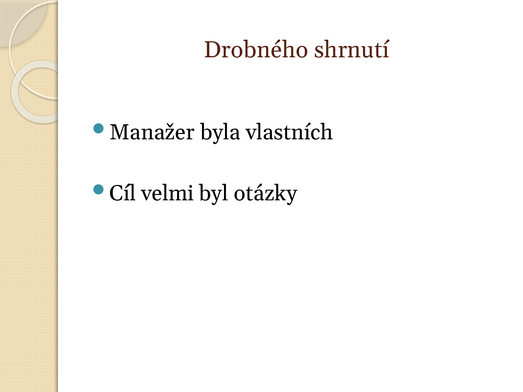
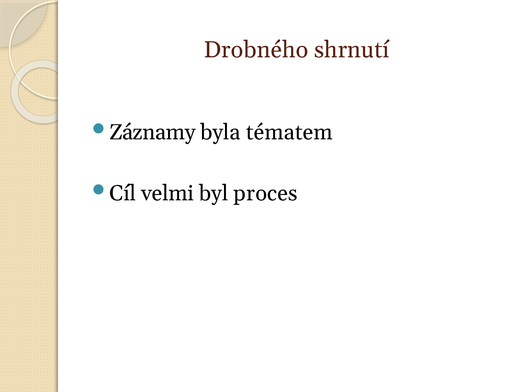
Manažer: Manažer -> Záznamy
vlastních: vlastních -> tématem
otázky: otázky -> proces
